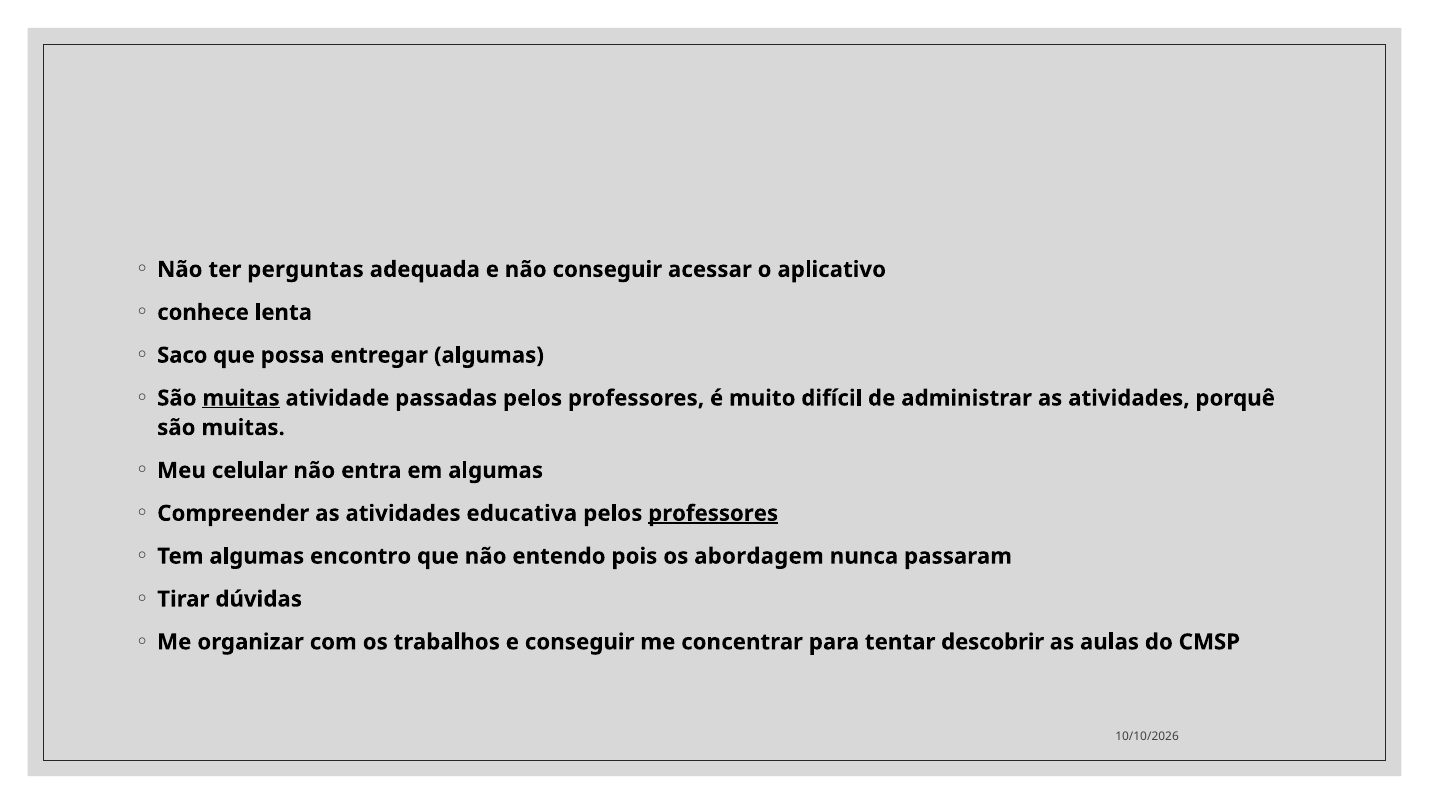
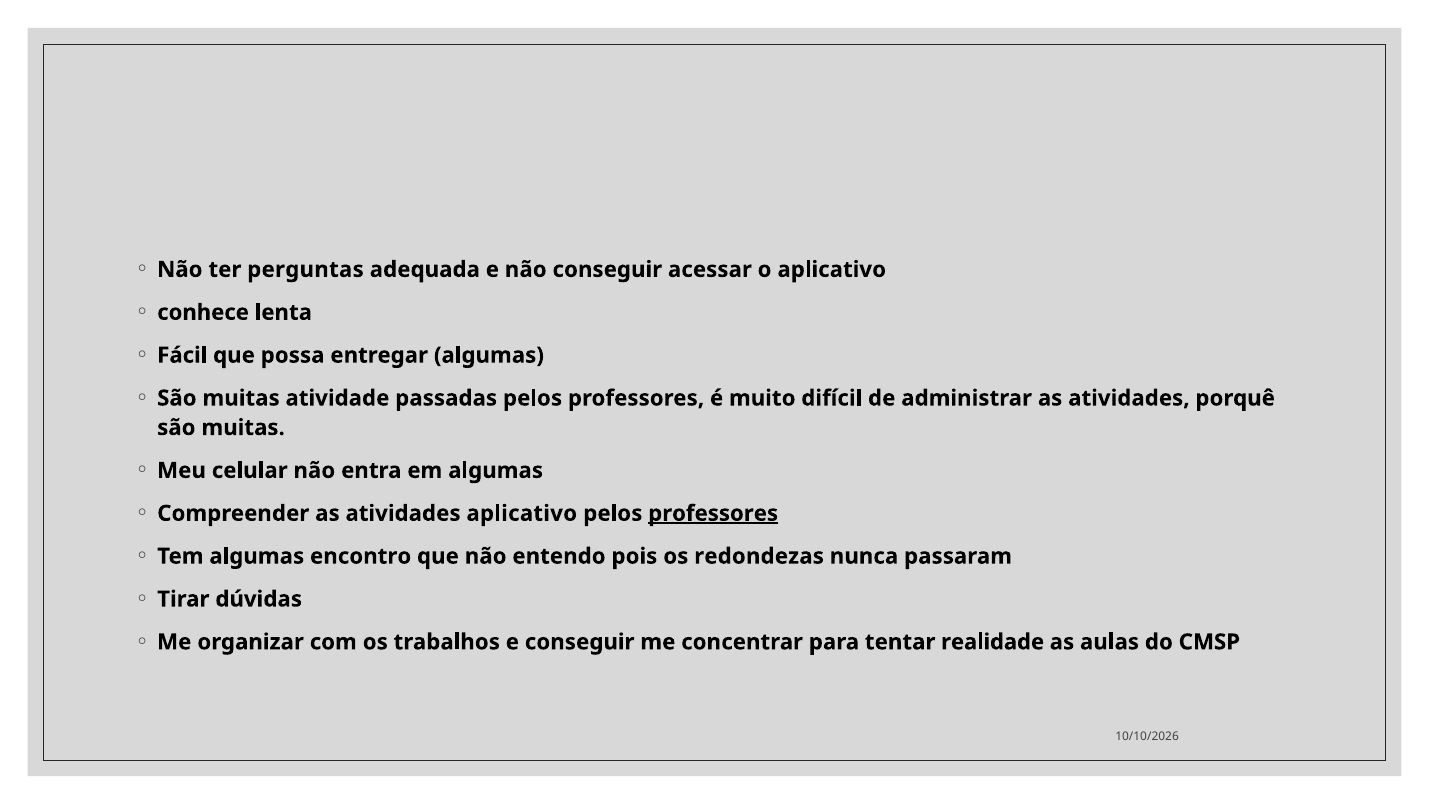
Saco: Saco -> Fácil
muitas at (241, 398) underline: present -> none
atividades educativa: educativa -> aplicativo
abordagem: abordagem -> redondezas
descobrir: descobrir -> realidade
